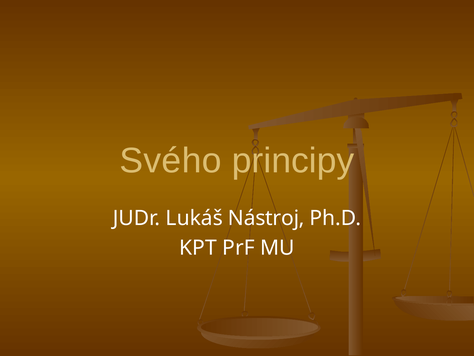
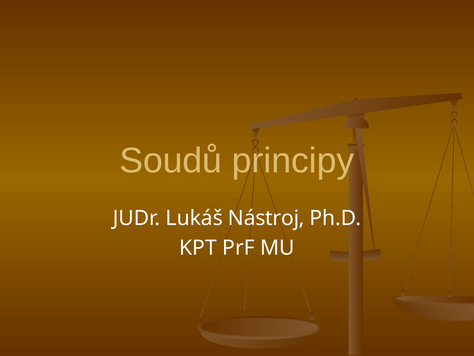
Svého: Svého -> Soudů
